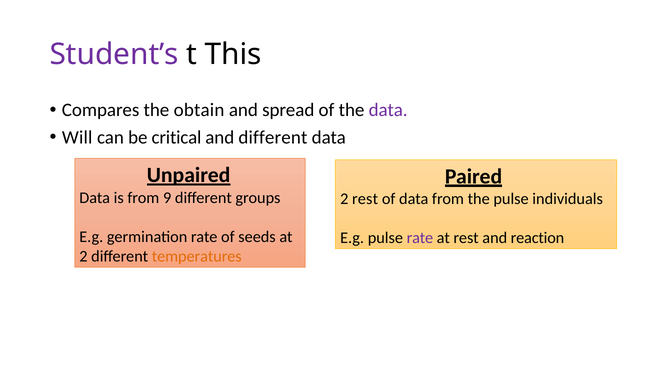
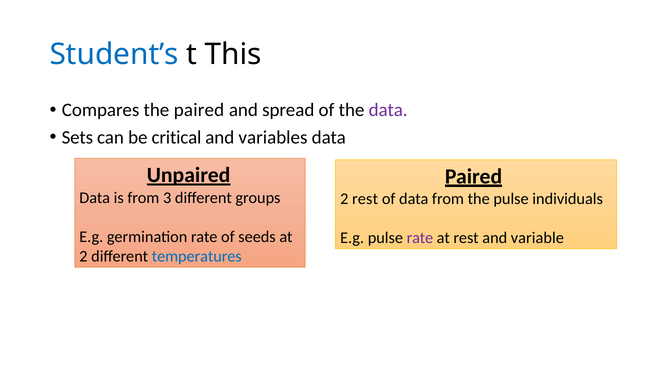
Student’s colour: purple -> blue
the obtain: obtain -> paired
Will: Will -> Sets
and different: different -> variables
9: 9 -> 3
reaction: reaction -> variable
temperatures colour: orange -> blue
